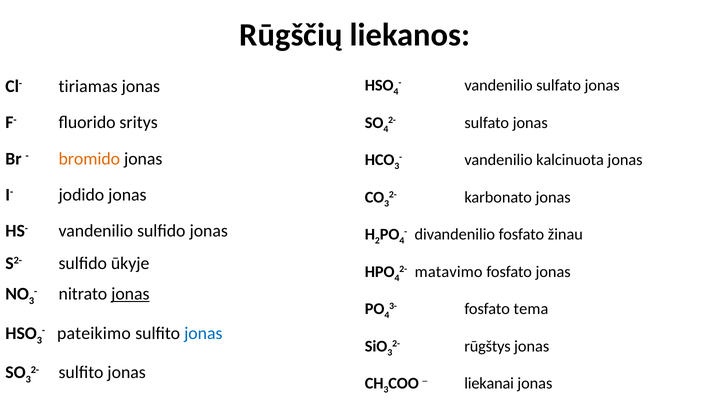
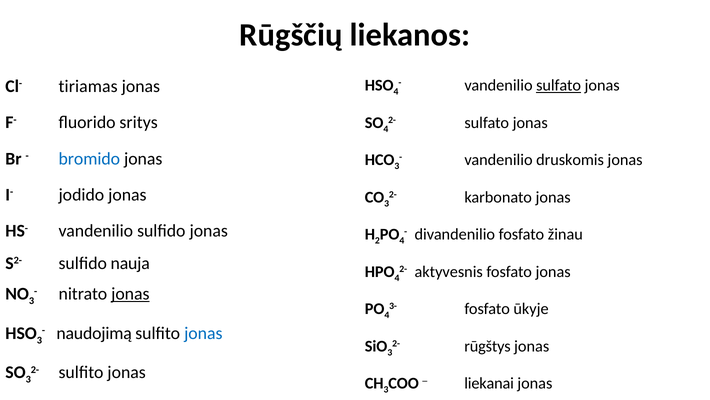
sulfato at (559, 85) underline: none -> present
bromido colour: orange -> blue
kalcinuota: kalcinuota -> druskomis
ūkyje: ūkyje -> nauja
matavimo: matavimo -> aktyvesnis
tema: tema -> ūkyje
pateikimo: pateikimo -> naudojimą
